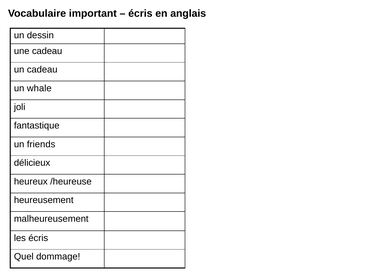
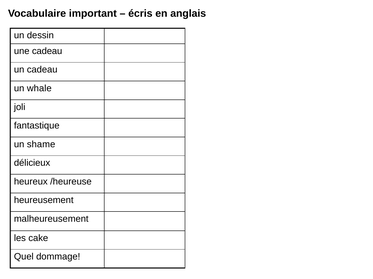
friends: friends -> shame
les écris: écris -> cake
